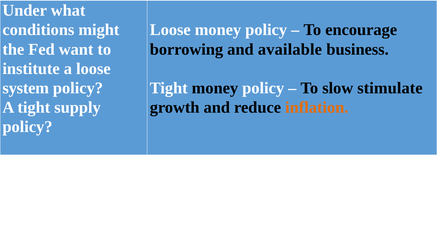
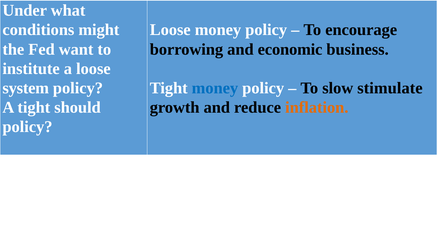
available: available -> economic
money at (215, 88) colour: black -> blue
supply: supply -> should
